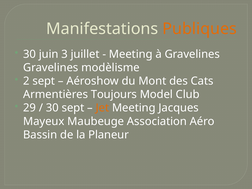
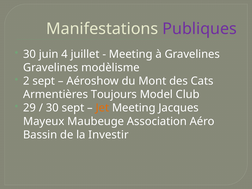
Publiques colour: orange -> purple
3: 3 -> 4
Planeur: Planeur -> Investir
